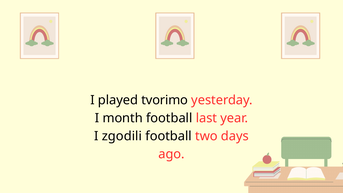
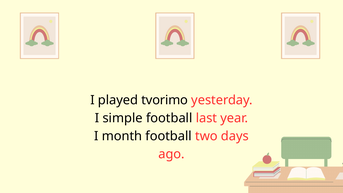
month: month -> simple
zgodili: zgodili -> month
